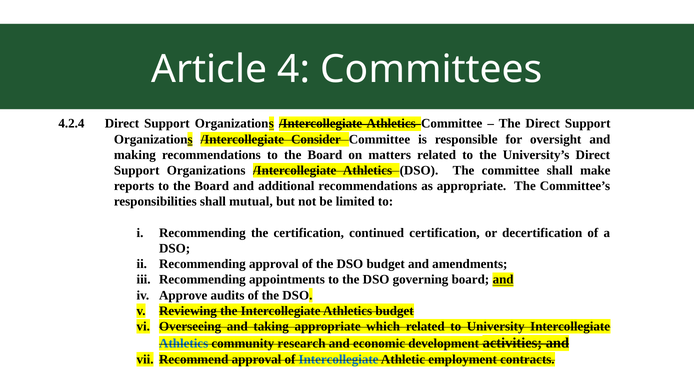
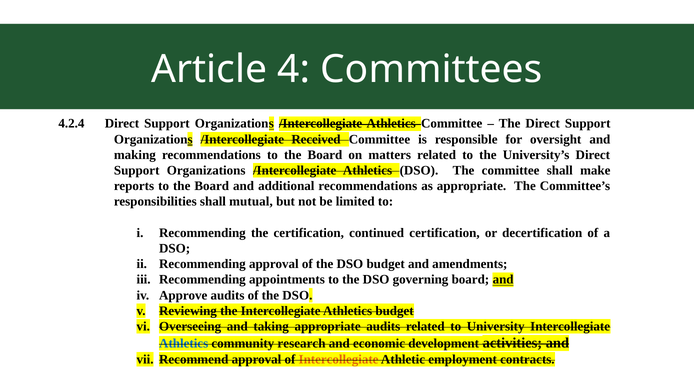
Consider: Consider -> Received
appropriate which: which -> audits
Intercollegiate at (339, 360) colour: blue -> orange
